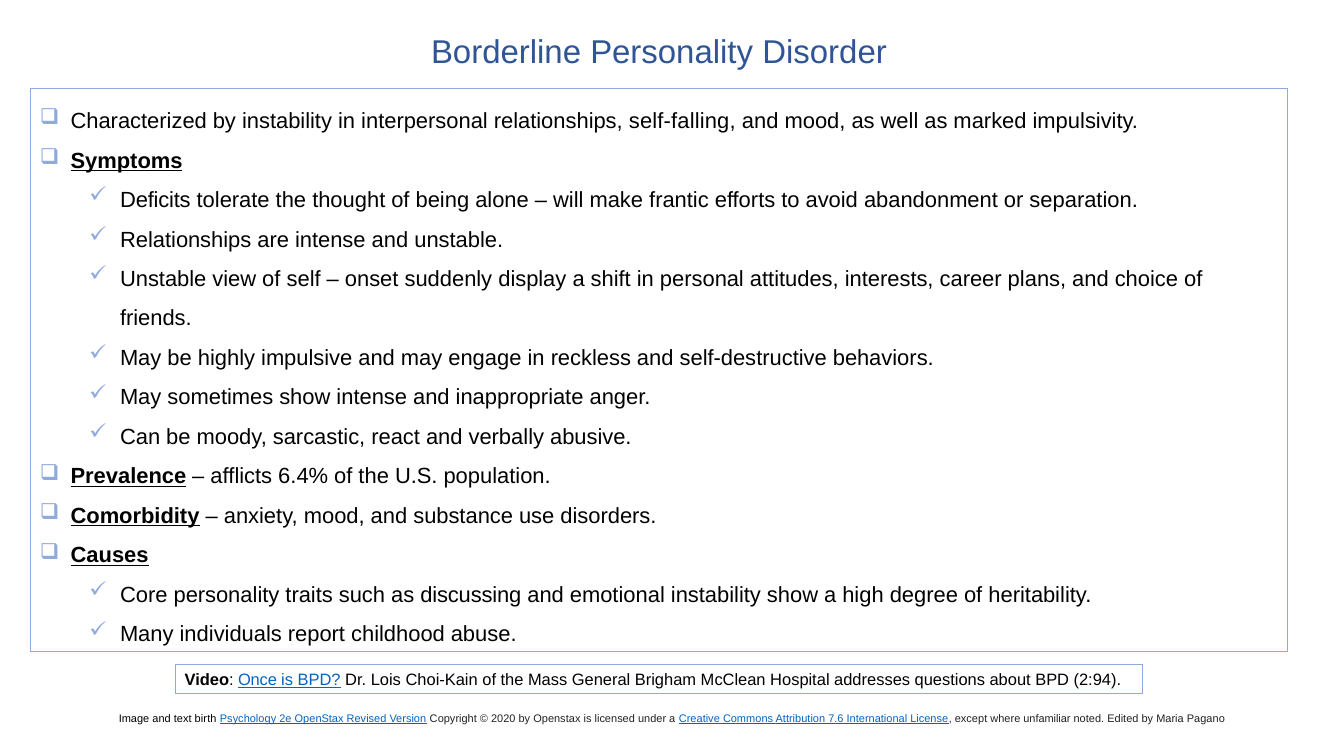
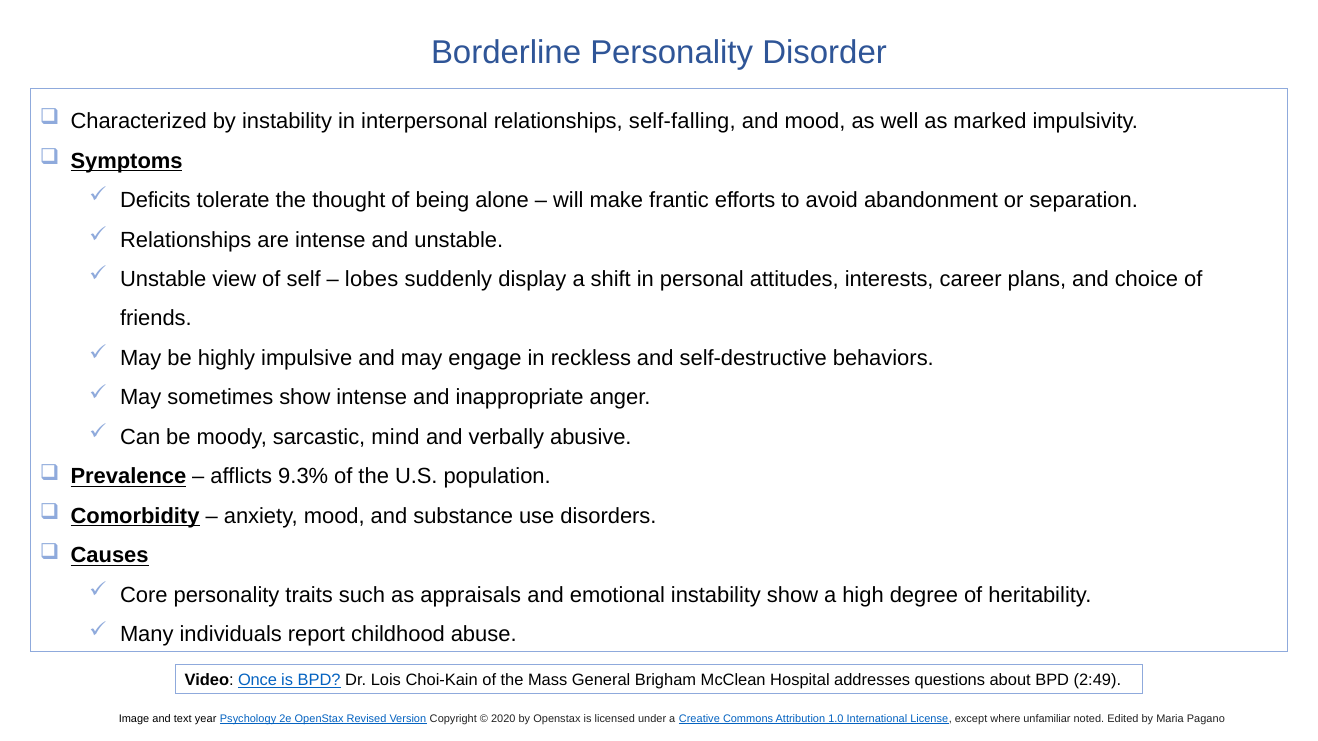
onset: onset -> lobes
react: react -> mind
6.4%: 6.4% -> 9.3%
discussing: discussing -> appraisals
2:94: 2:94 -> 2:49
birth: birth -> year
7.6: 7.6 -> 1.0
